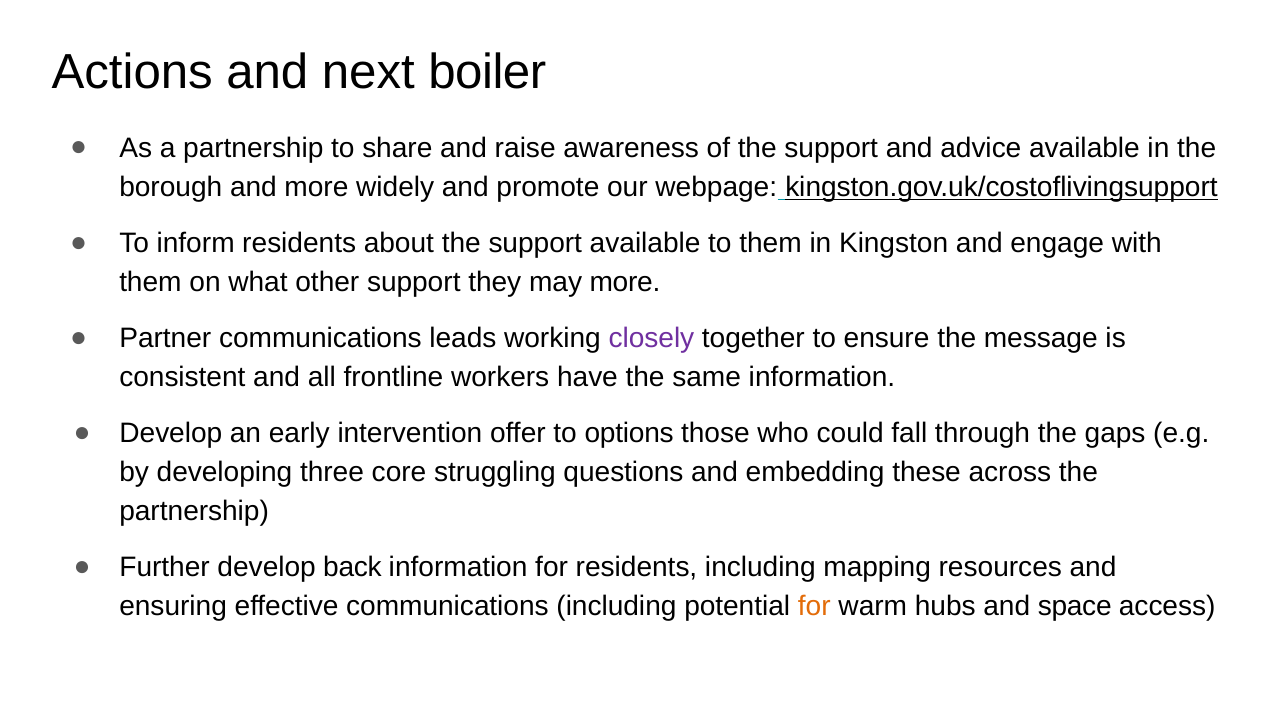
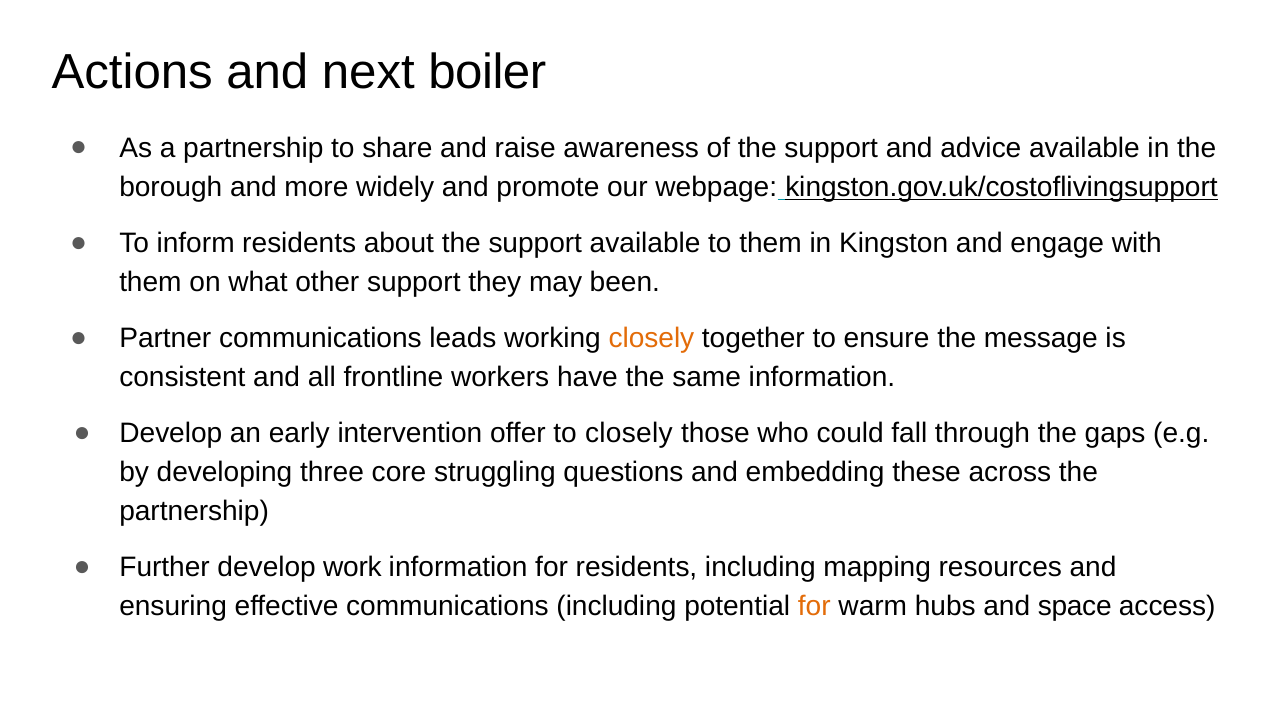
may more: more -> been
closely at (651, 339) colour: purple -> orange
to options: options -> closely
back: back -> work
